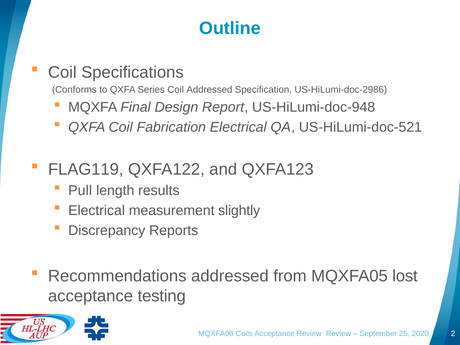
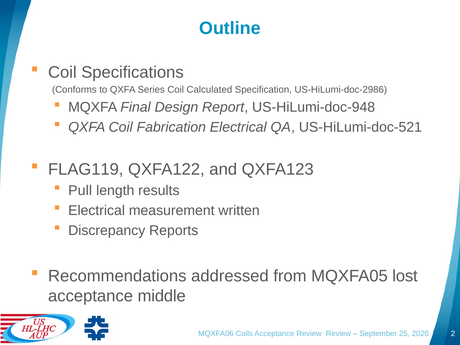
Coil Addressed: Addressed -> Calculated
slightly: slightly -> written
testing: testing -> middle
